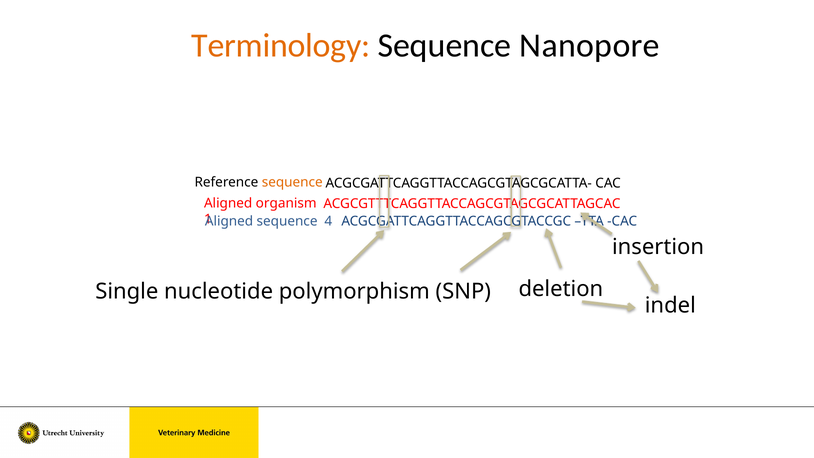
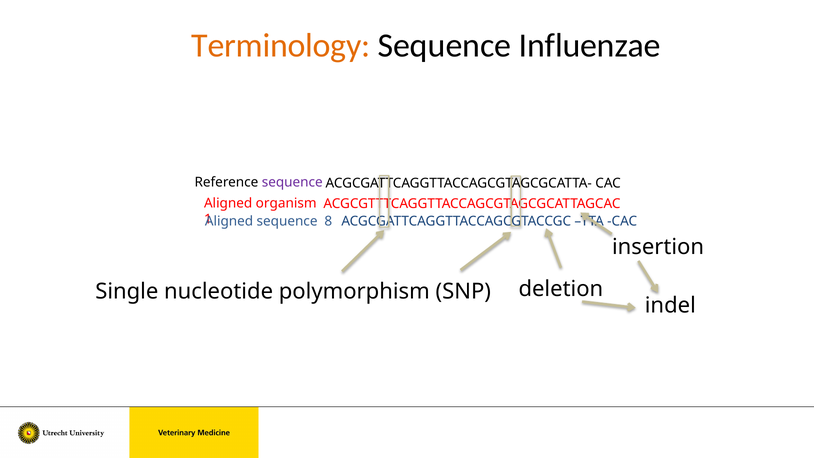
Nanopore: Nanopore -> Influenzae
sequence at (292, 182) colour: orange -> purple
4: 4 -> 8
